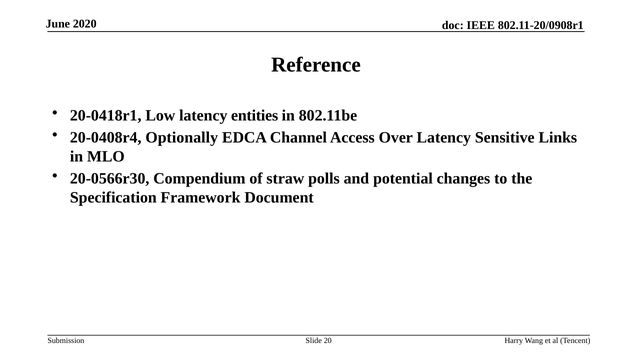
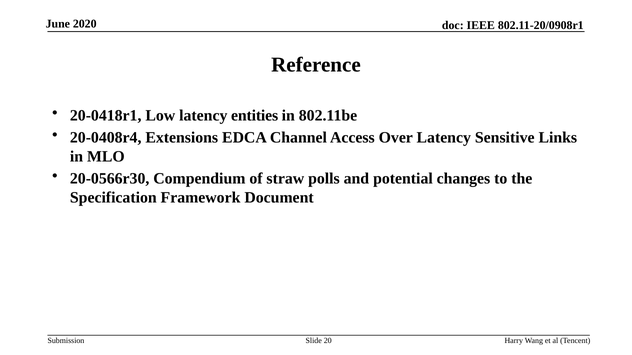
Optionally: Optionally -> Extensions
